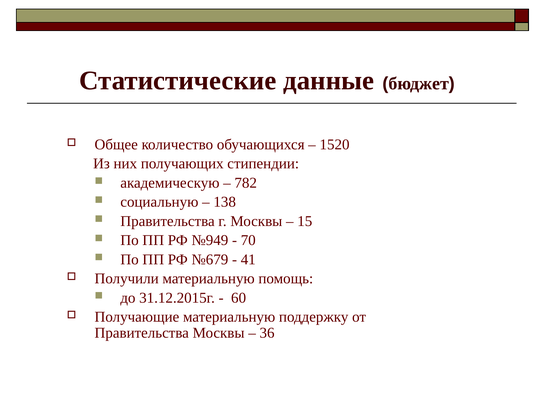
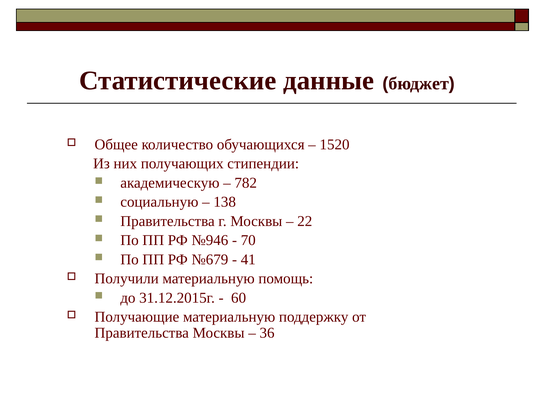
15: 15 -> 22
№949: №949 -> №946
